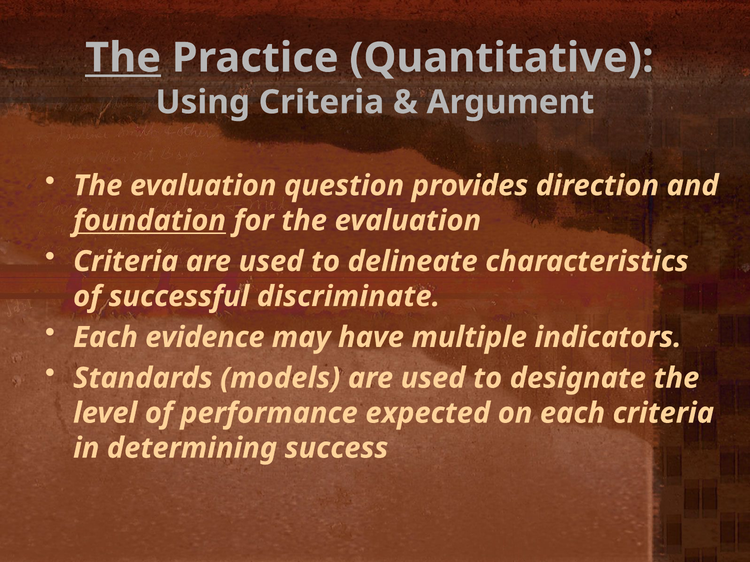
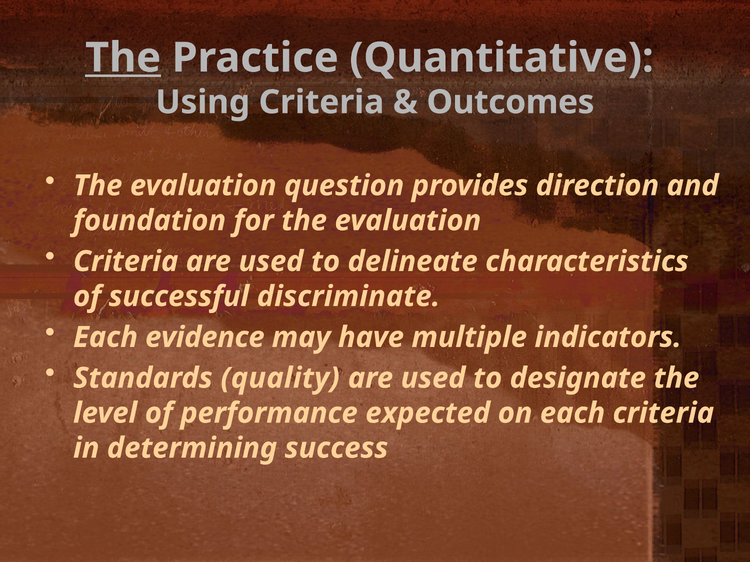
Argument: Argument -> Outcomes
foundation underline: present -> none
models: models -> quality
